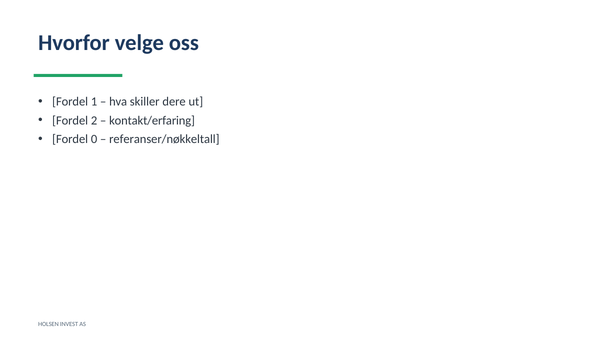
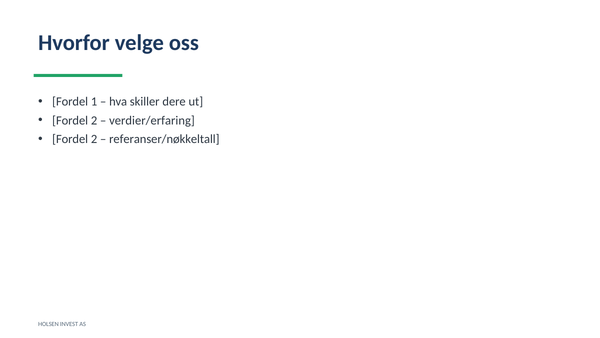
kontakt/erfaring: kontakt/erfaring -> verdier/erfaring
0 at (94, 139): 0 -> 2
